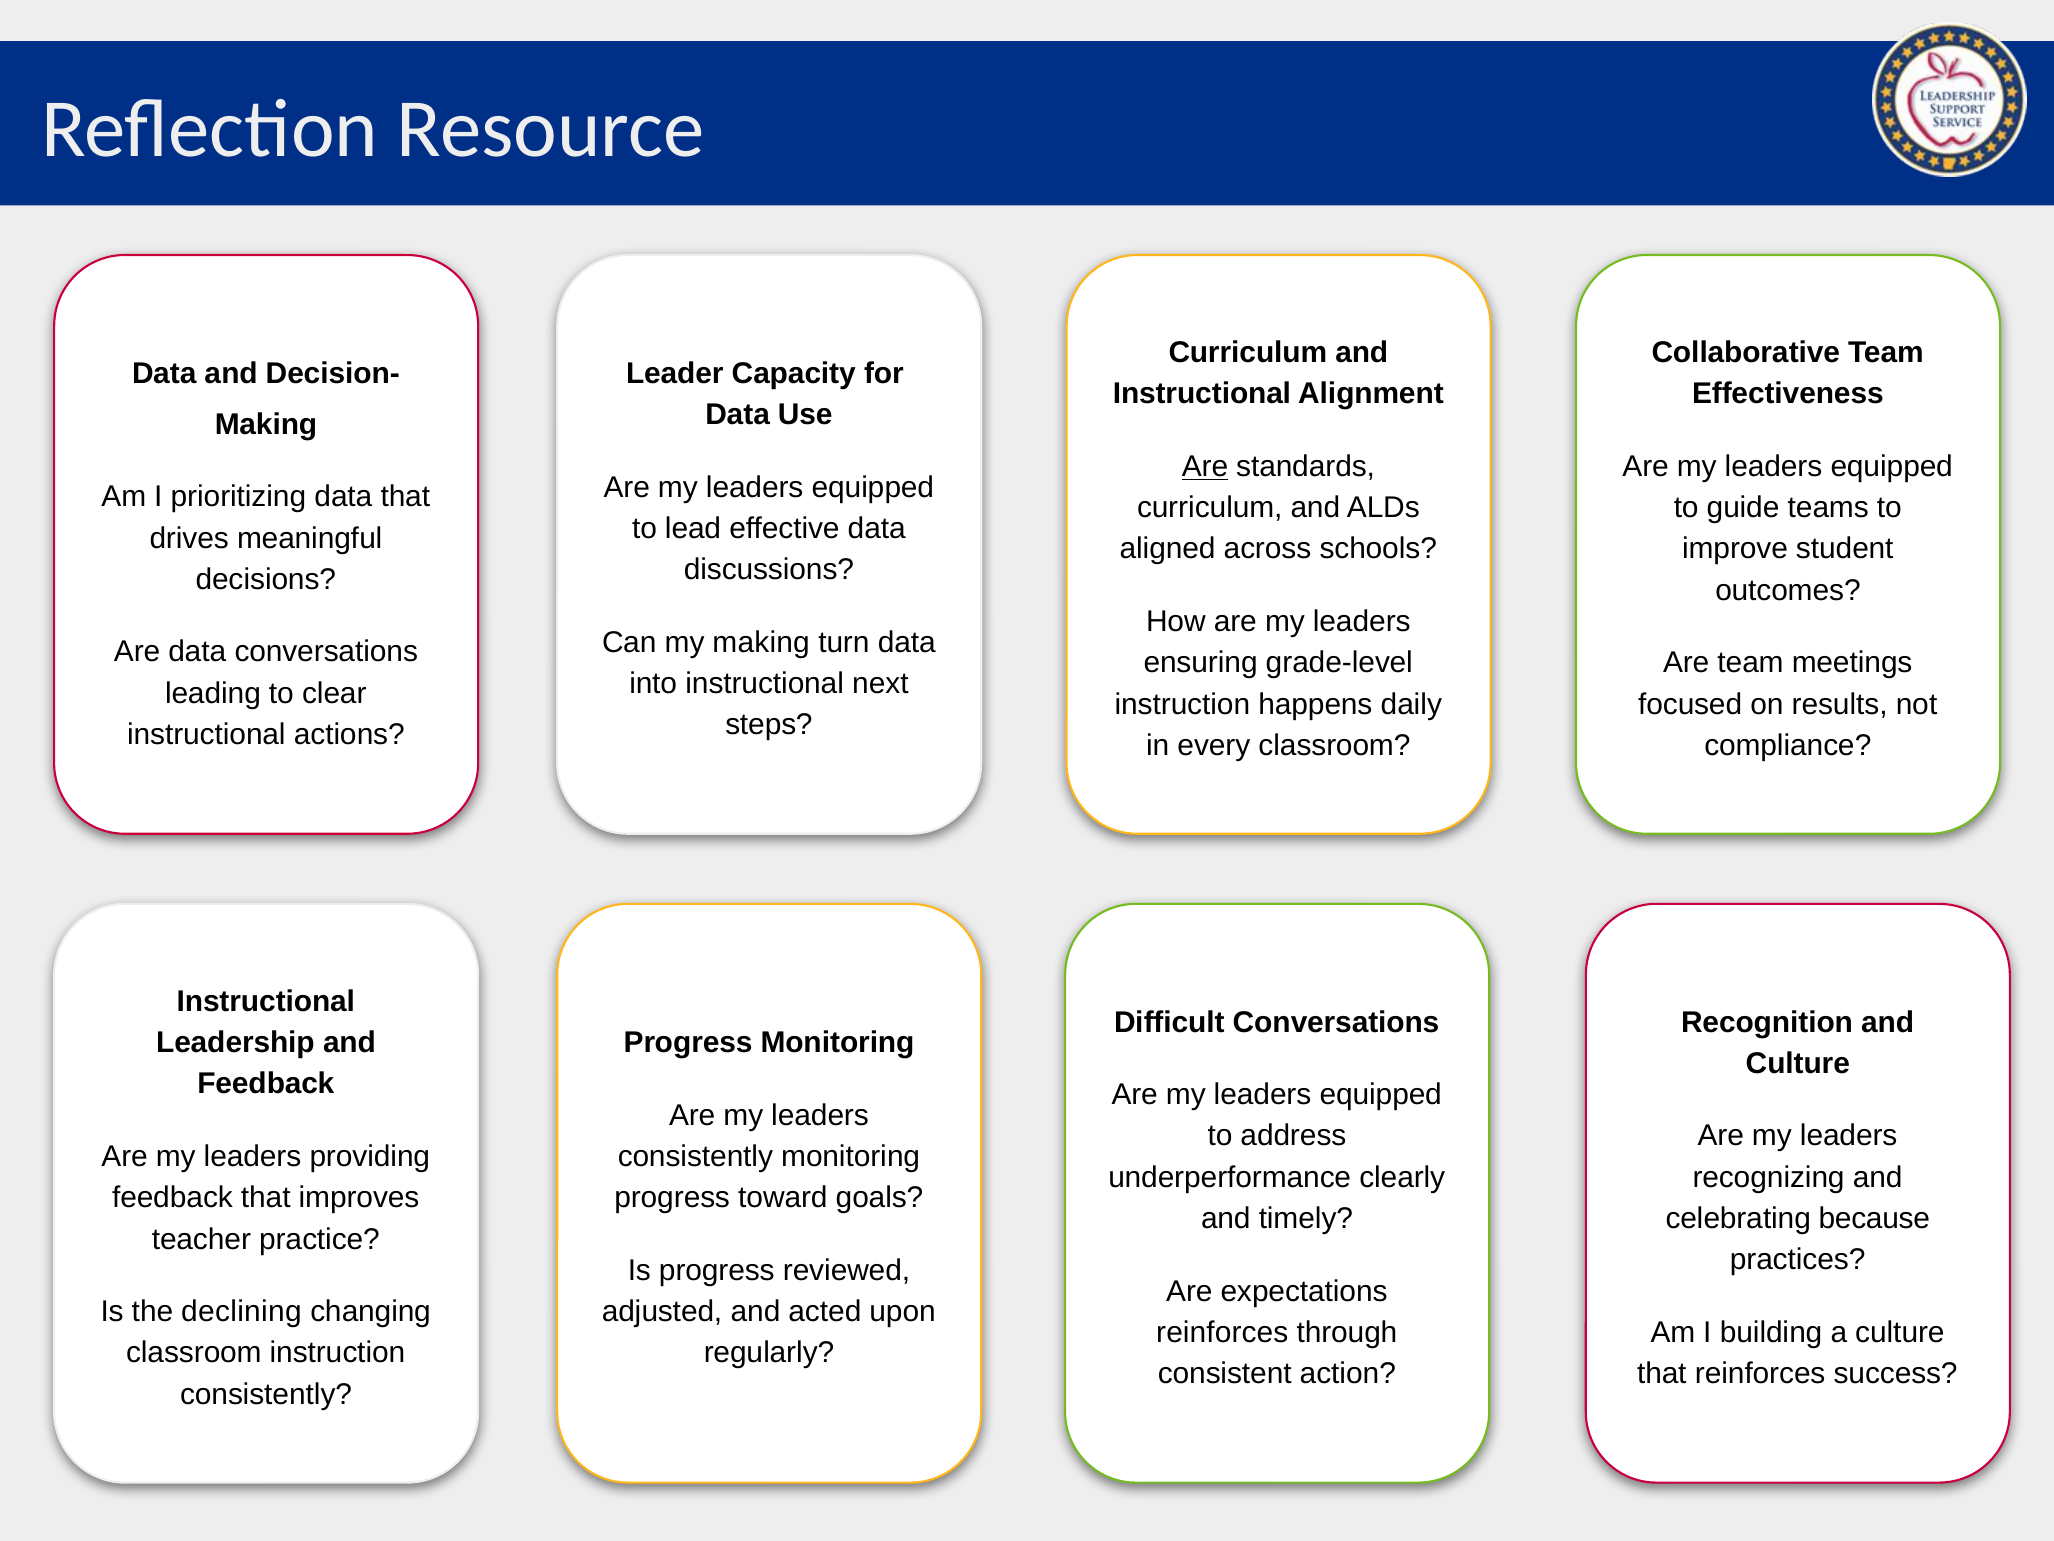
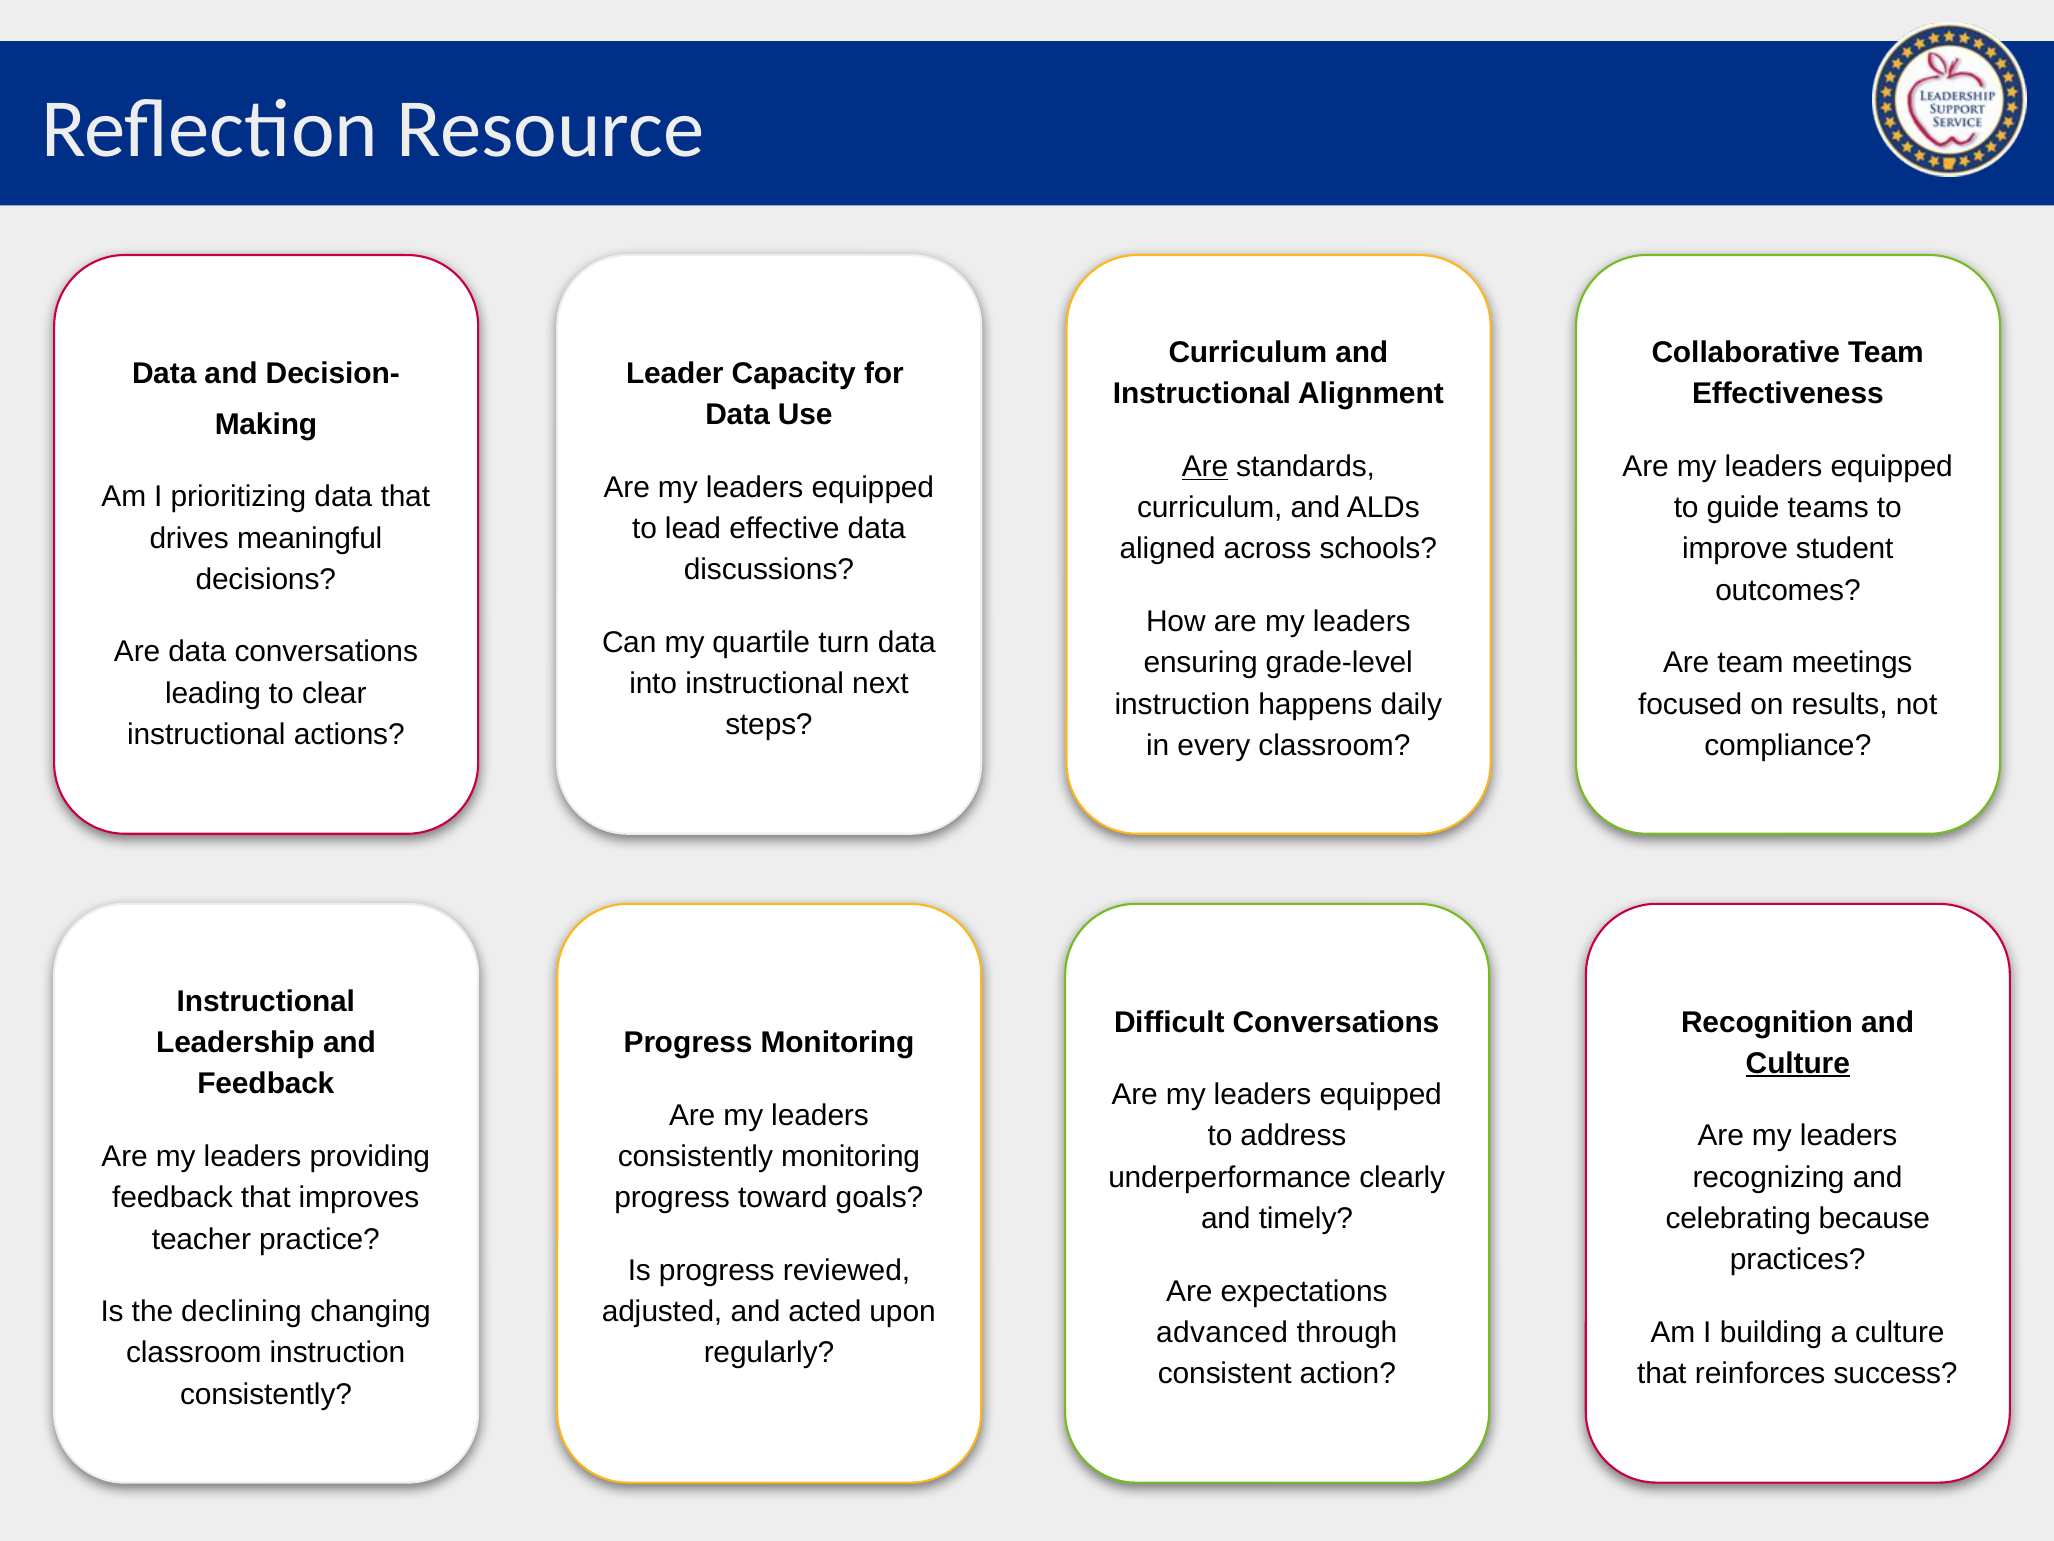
my making: making -> quartile
Culture at (1798, 1063) underline: none -> present
reinforces at (1222, 1332): reinforces -> advanced
